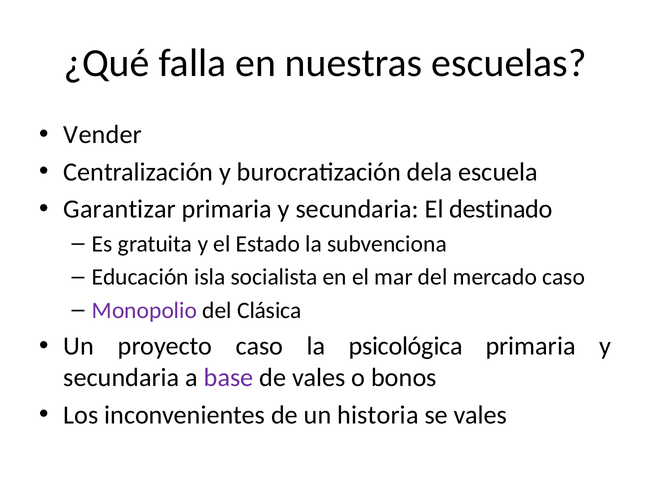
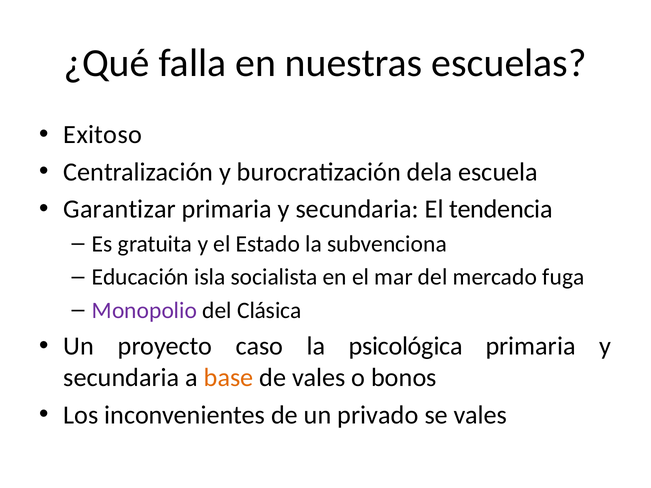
Vender: Vender -> Exitoso
destinado: destinado -> tendencia
mercado caso: caso -> fuga
base colour: purple -> orange
historia: historia -> privado
